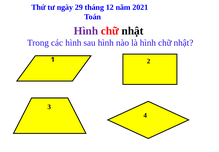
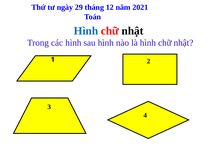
Hình at (86, 31) colour: purple -> blue
